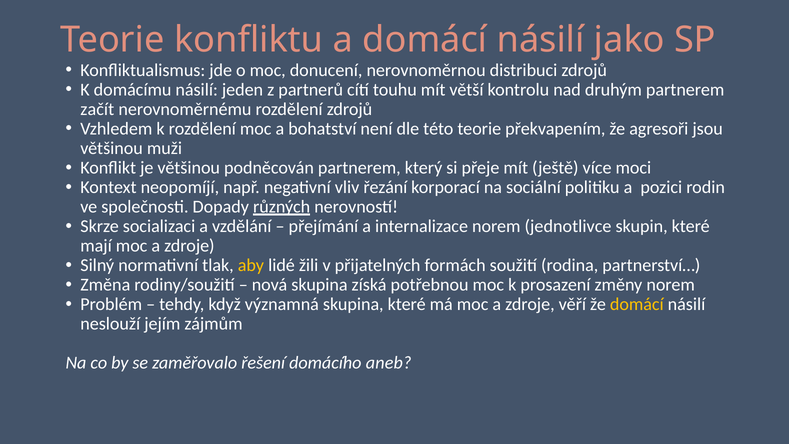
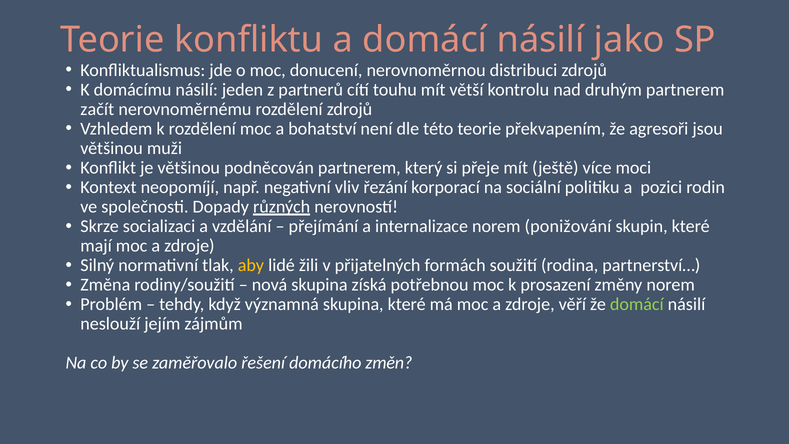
jednotlivce: jednotlivce -> ponižování
domácí at (637, 304) colour: yellow -> light green
aneb: aneb -> změn
